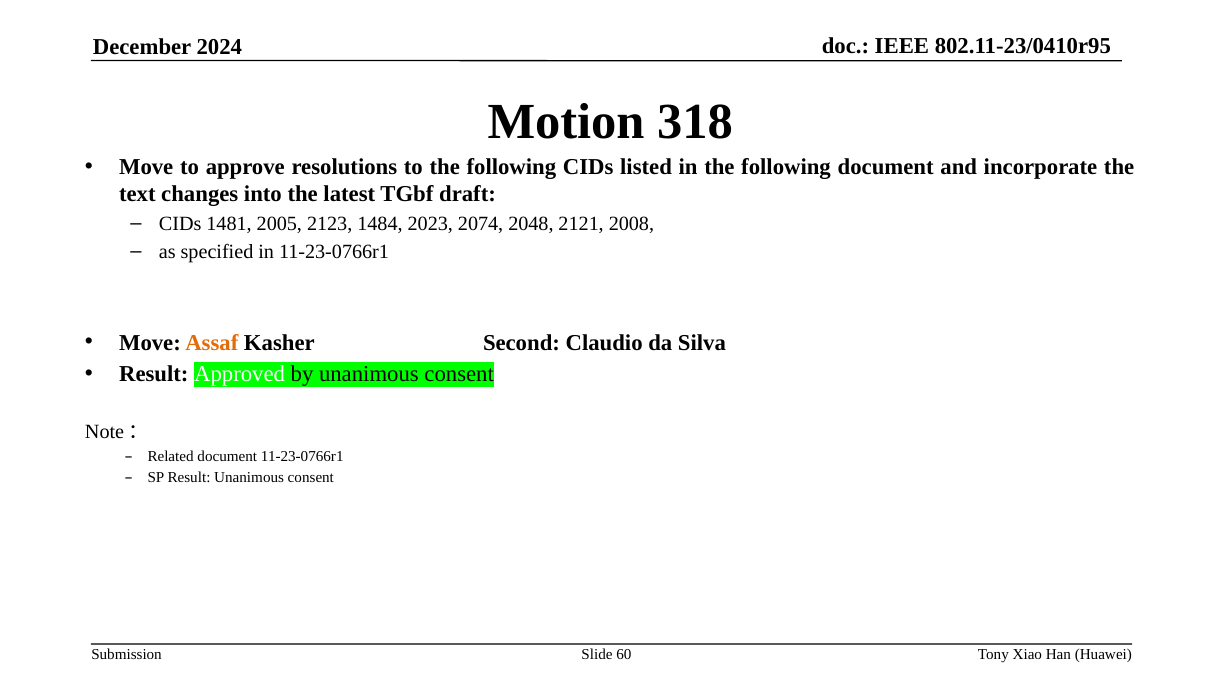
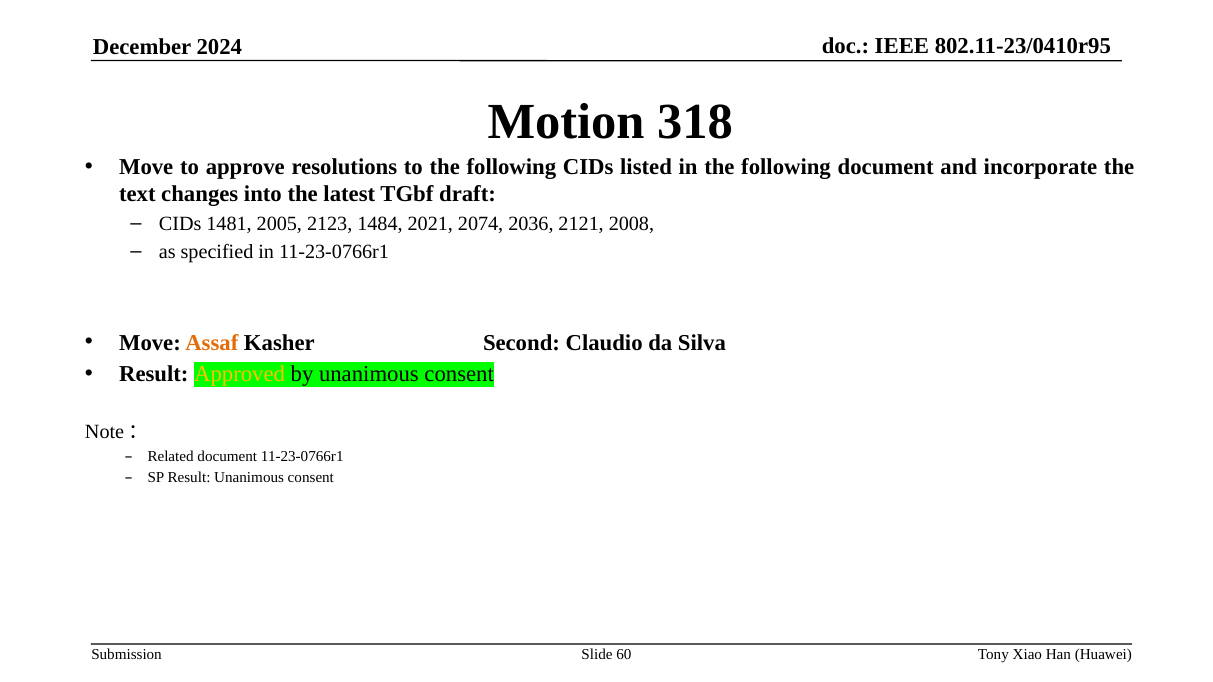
2023: 2023 -> 2021
2048: 2048 -> 2036
Approved colour: white -> yellow
